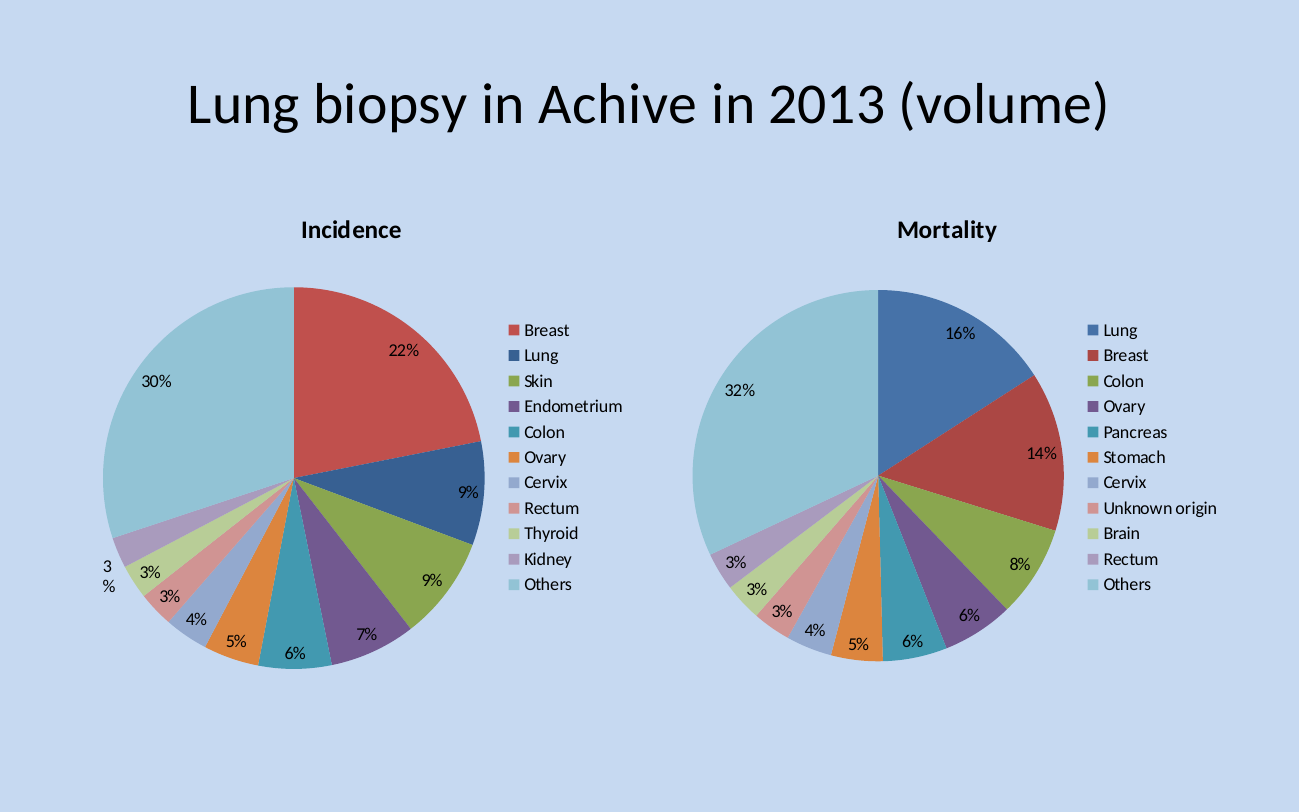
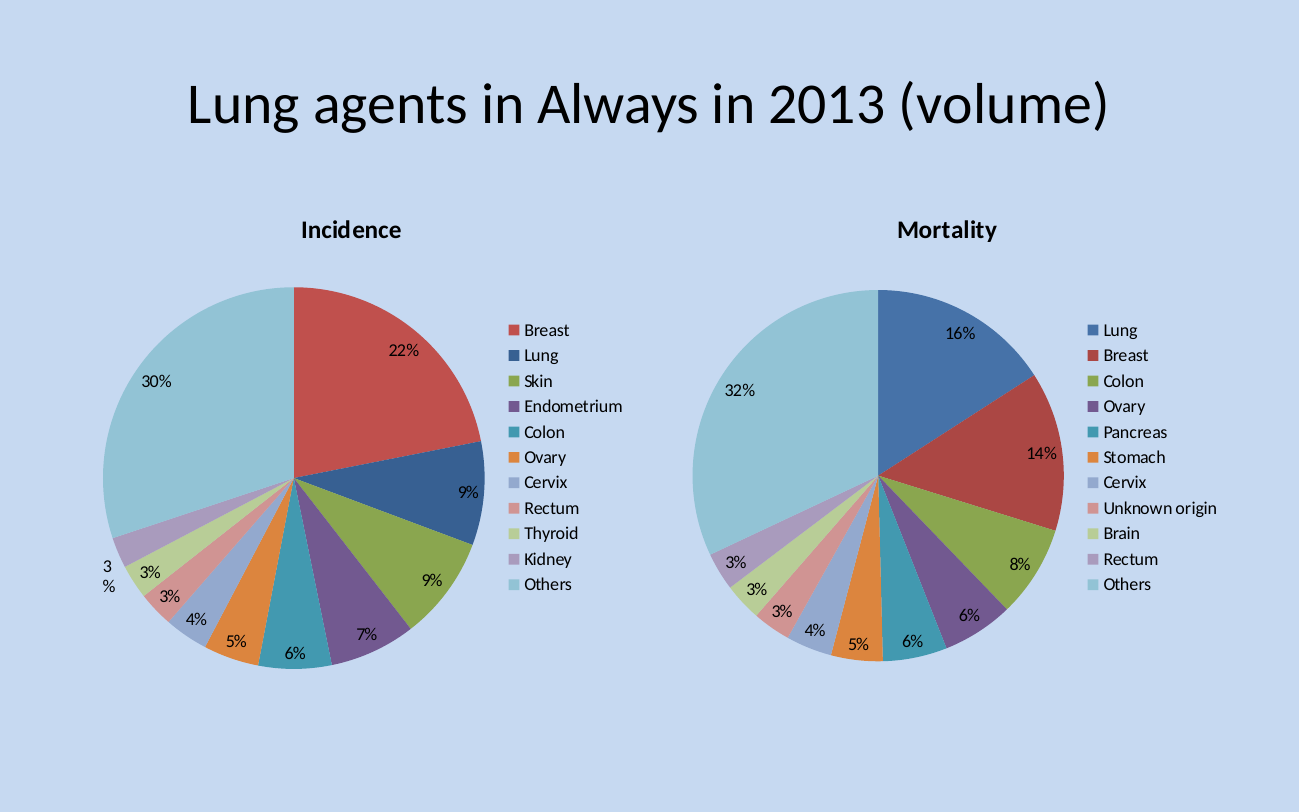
biopsy: biopsy -> agents
Achive: Achive -> Always
